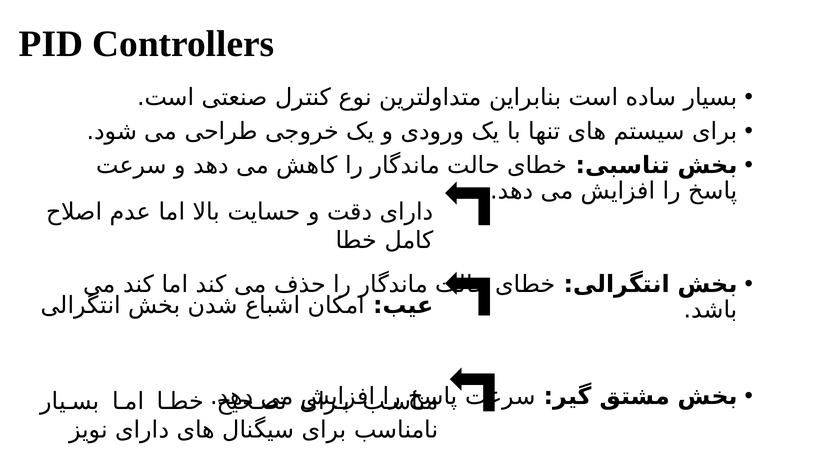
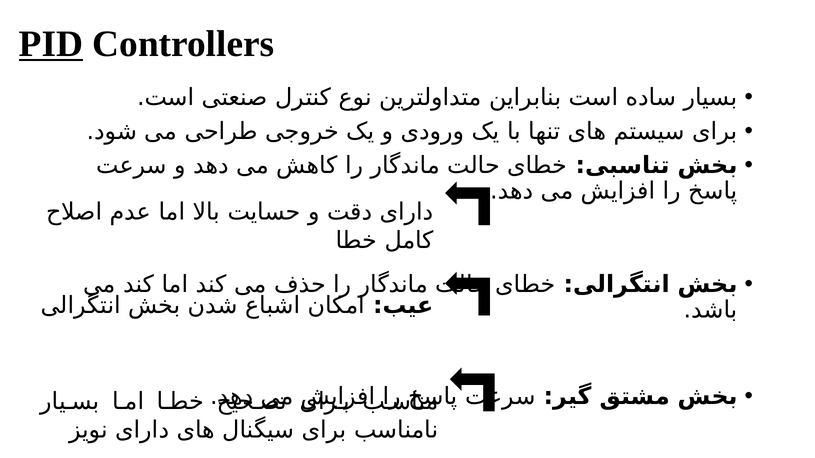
PID underline: none -> present
